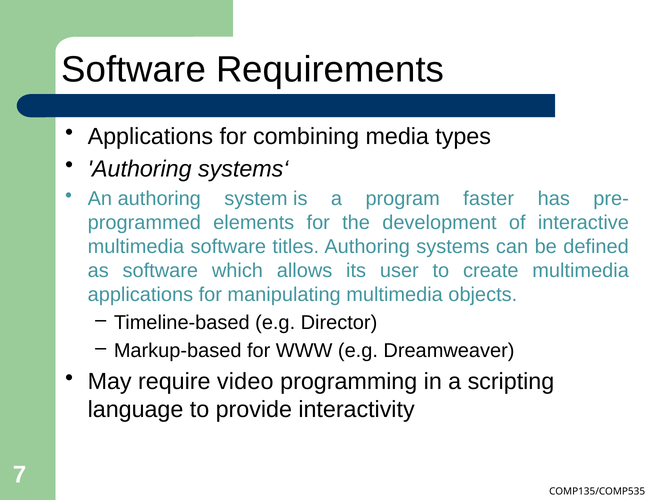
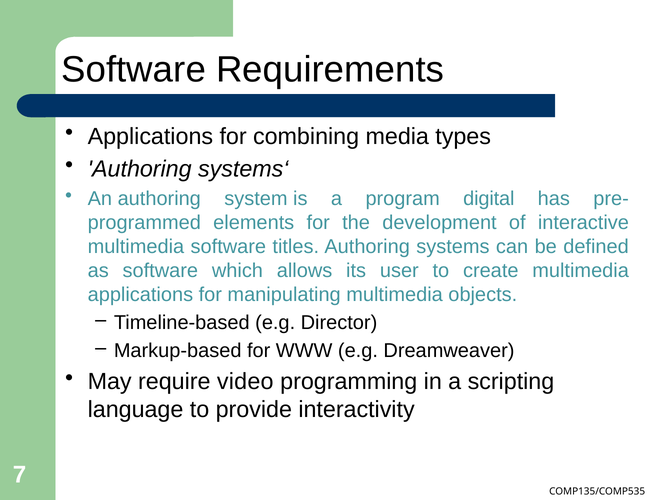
faster: faster -> digital
